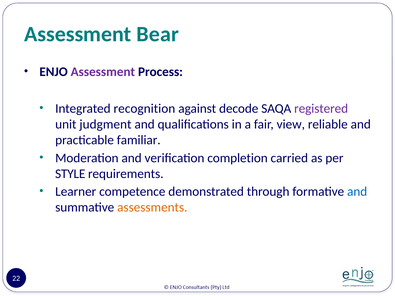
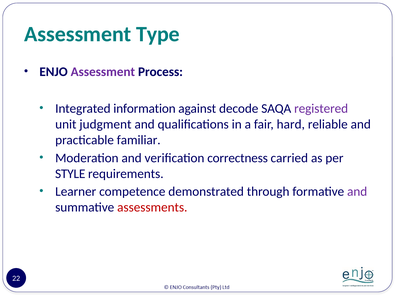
Bear: Bear -> Type
recognition: recognition -> information
view: view -> hard
completion: completion -> correctness
and at (357, 192) colour: blue -> purple
assessments colour: orange -> red
